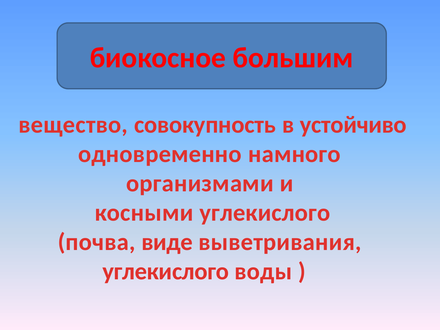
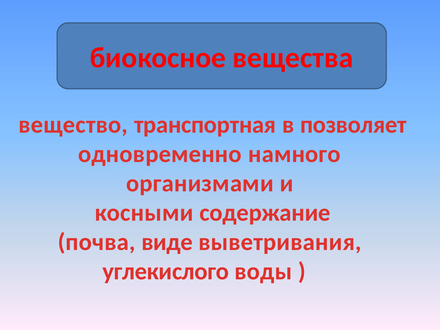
большим: большим -> вещества
совокупность: совокупность -> транспортная
устойчиво: устойчиво -> позволяет
косными углекислого: углекислого -> содержание
